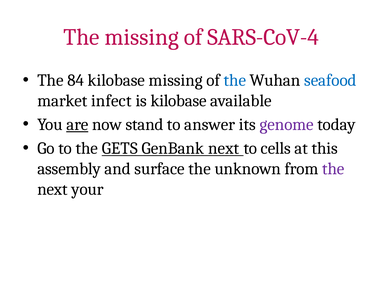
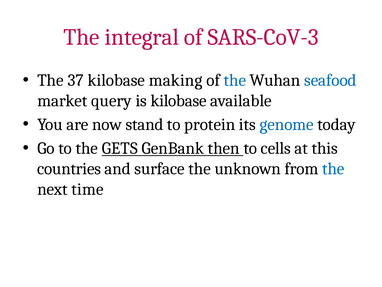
The missing: missing -> integral
SARS-CoV-4: SARS-CoV-4 -> SARS-CoV-3
84: 84 -> 37
kilobase missing: missing -> making
infect: infect -> query
are underline: present -> none
answer: answer -> protein
genome colour: purple -> blue
GenBank next: next -> then
assembly: assembly -> countries
the at (333, 168) colour: purple -> blue
your: your -> time
